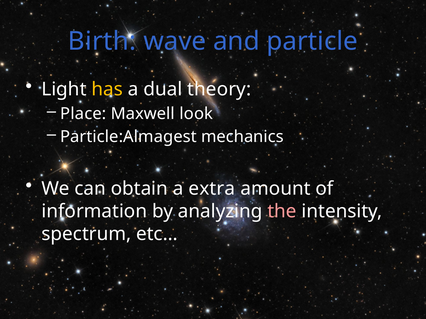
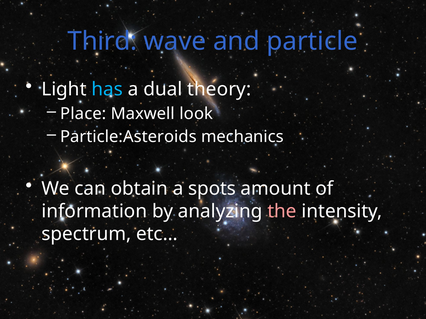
Birth: Birth -> Third
has colour: yellow -> light blue
Particle:Almagest: Particle:Almagest -> Particle:Asteroids
extra: extra -> spots
